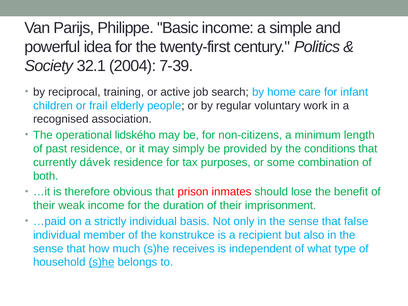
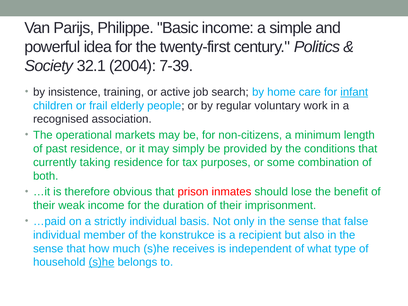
reciprocal: reciprocal -> insistence
infant underline: none -> present
lidského: lidského -> markets
dávek: dávek -> taking
